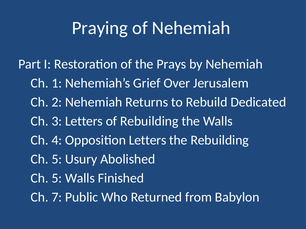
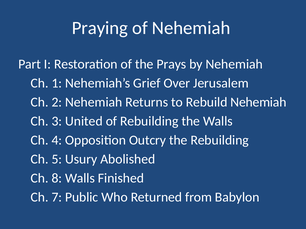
Rebuild Dedicated: Dedicated -> Nehemiah
3 Letters: Letters -> United
Opposition Letters: Letters -> Outcry
5 at (57, 178): 5 -> 8
